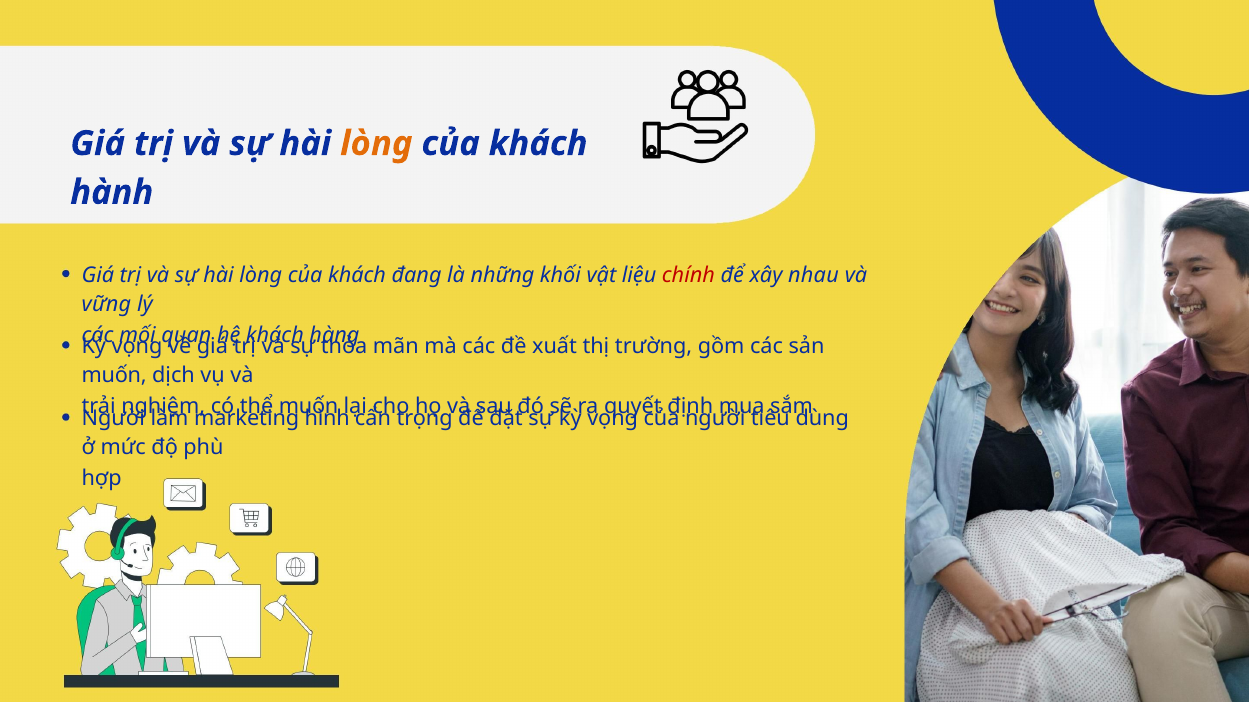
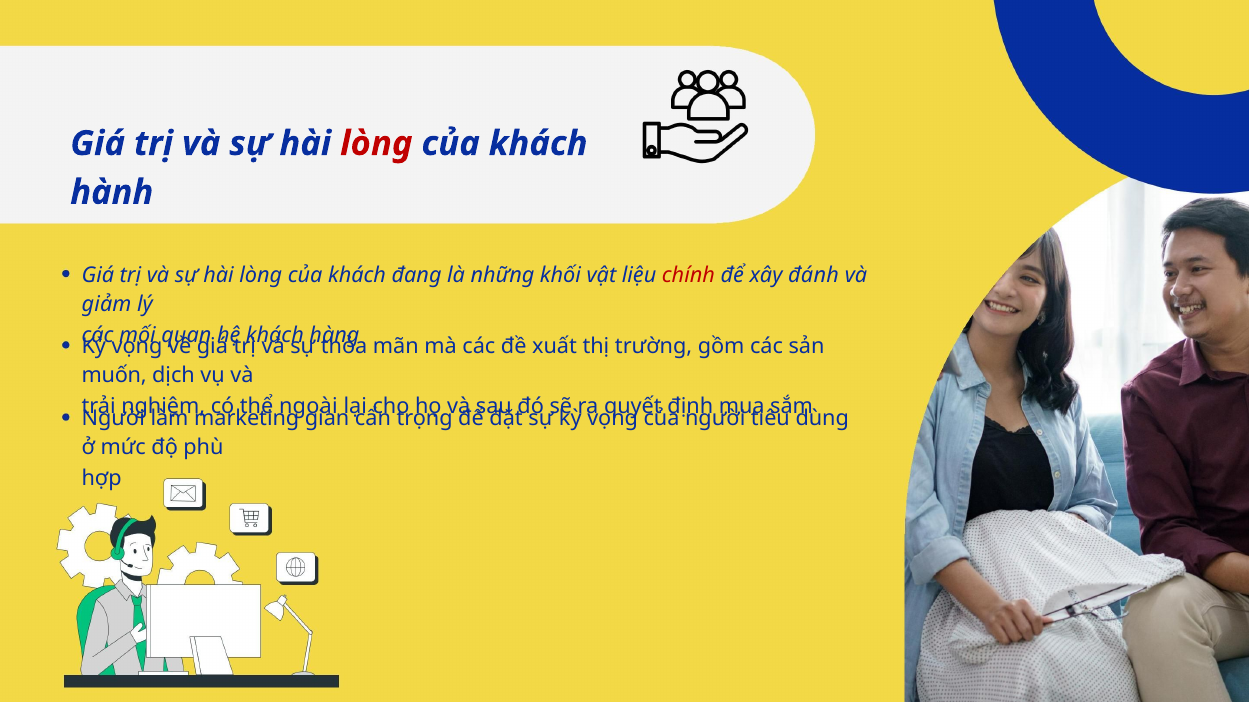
lòng at (376, 144) colour: orange -> red
nhau: nhau -> đánh
vững: vững -> giảm
muốn at (309, 406): muốn -> ngoài
hình: hình -> gian
